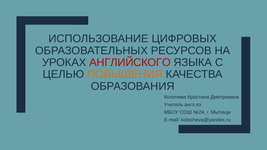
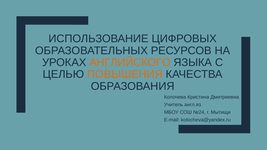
АНГЛИЙСКОГО colour: red -> orange
